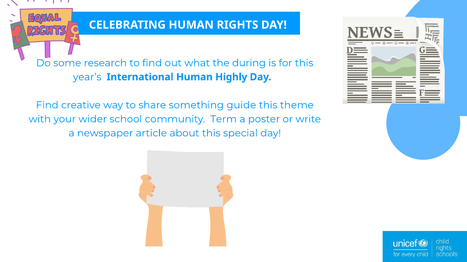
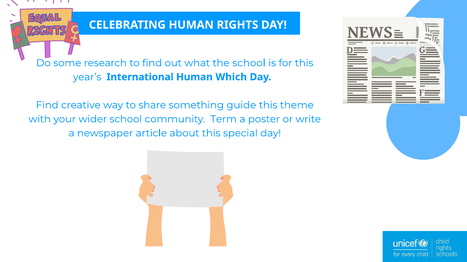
the during: during -> school
Highly: Highly -> Which
